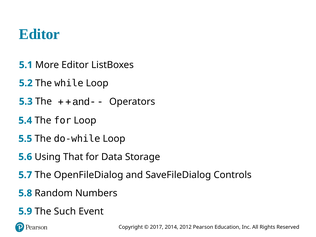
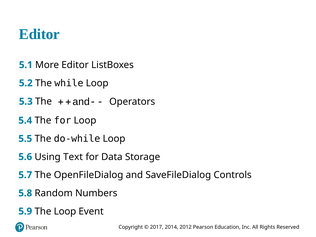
That: That -> Text
The Such: Such -> Loop
